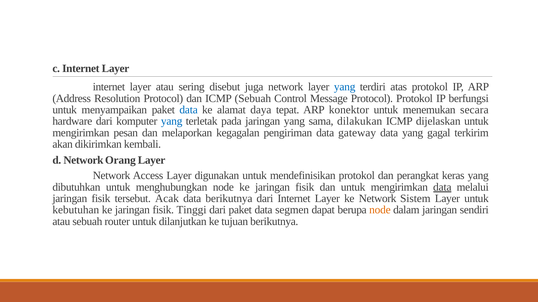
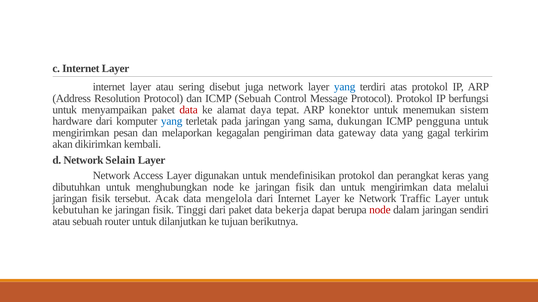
data at (189, 110) colour: blue -> red
secara: secara -> sistem
dilakukan: dilakukan -> dukungan
dijelaskan: dijelaskan -> pengguna
Orang: Orang -> Selain
data at (442, 187) underline: present -> none
data berikutnya: berikutnya -> mengelola
Sistem: Sistem -> Traffic
segmen: segmen -> bekerja
node at (380, 210) colour: orange -> red
